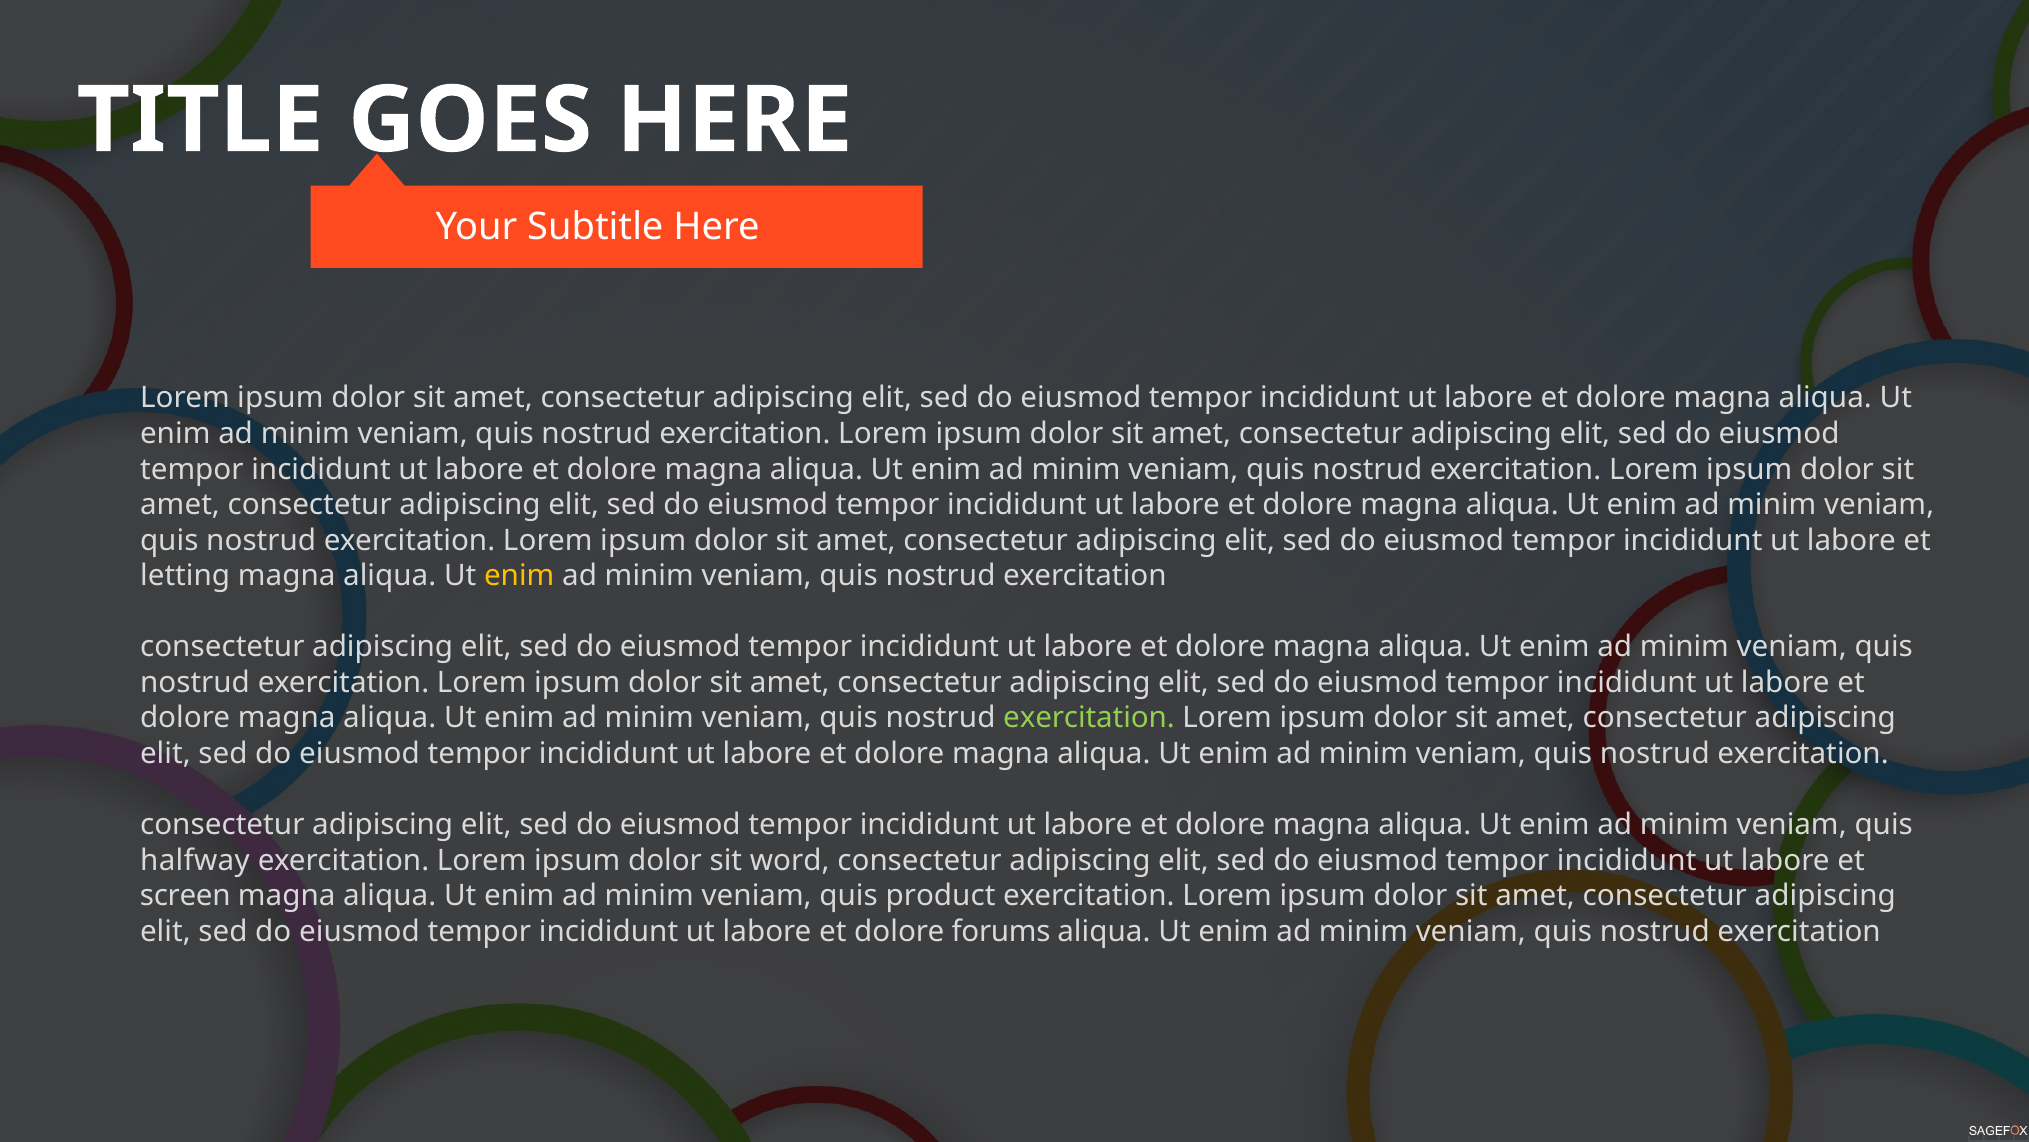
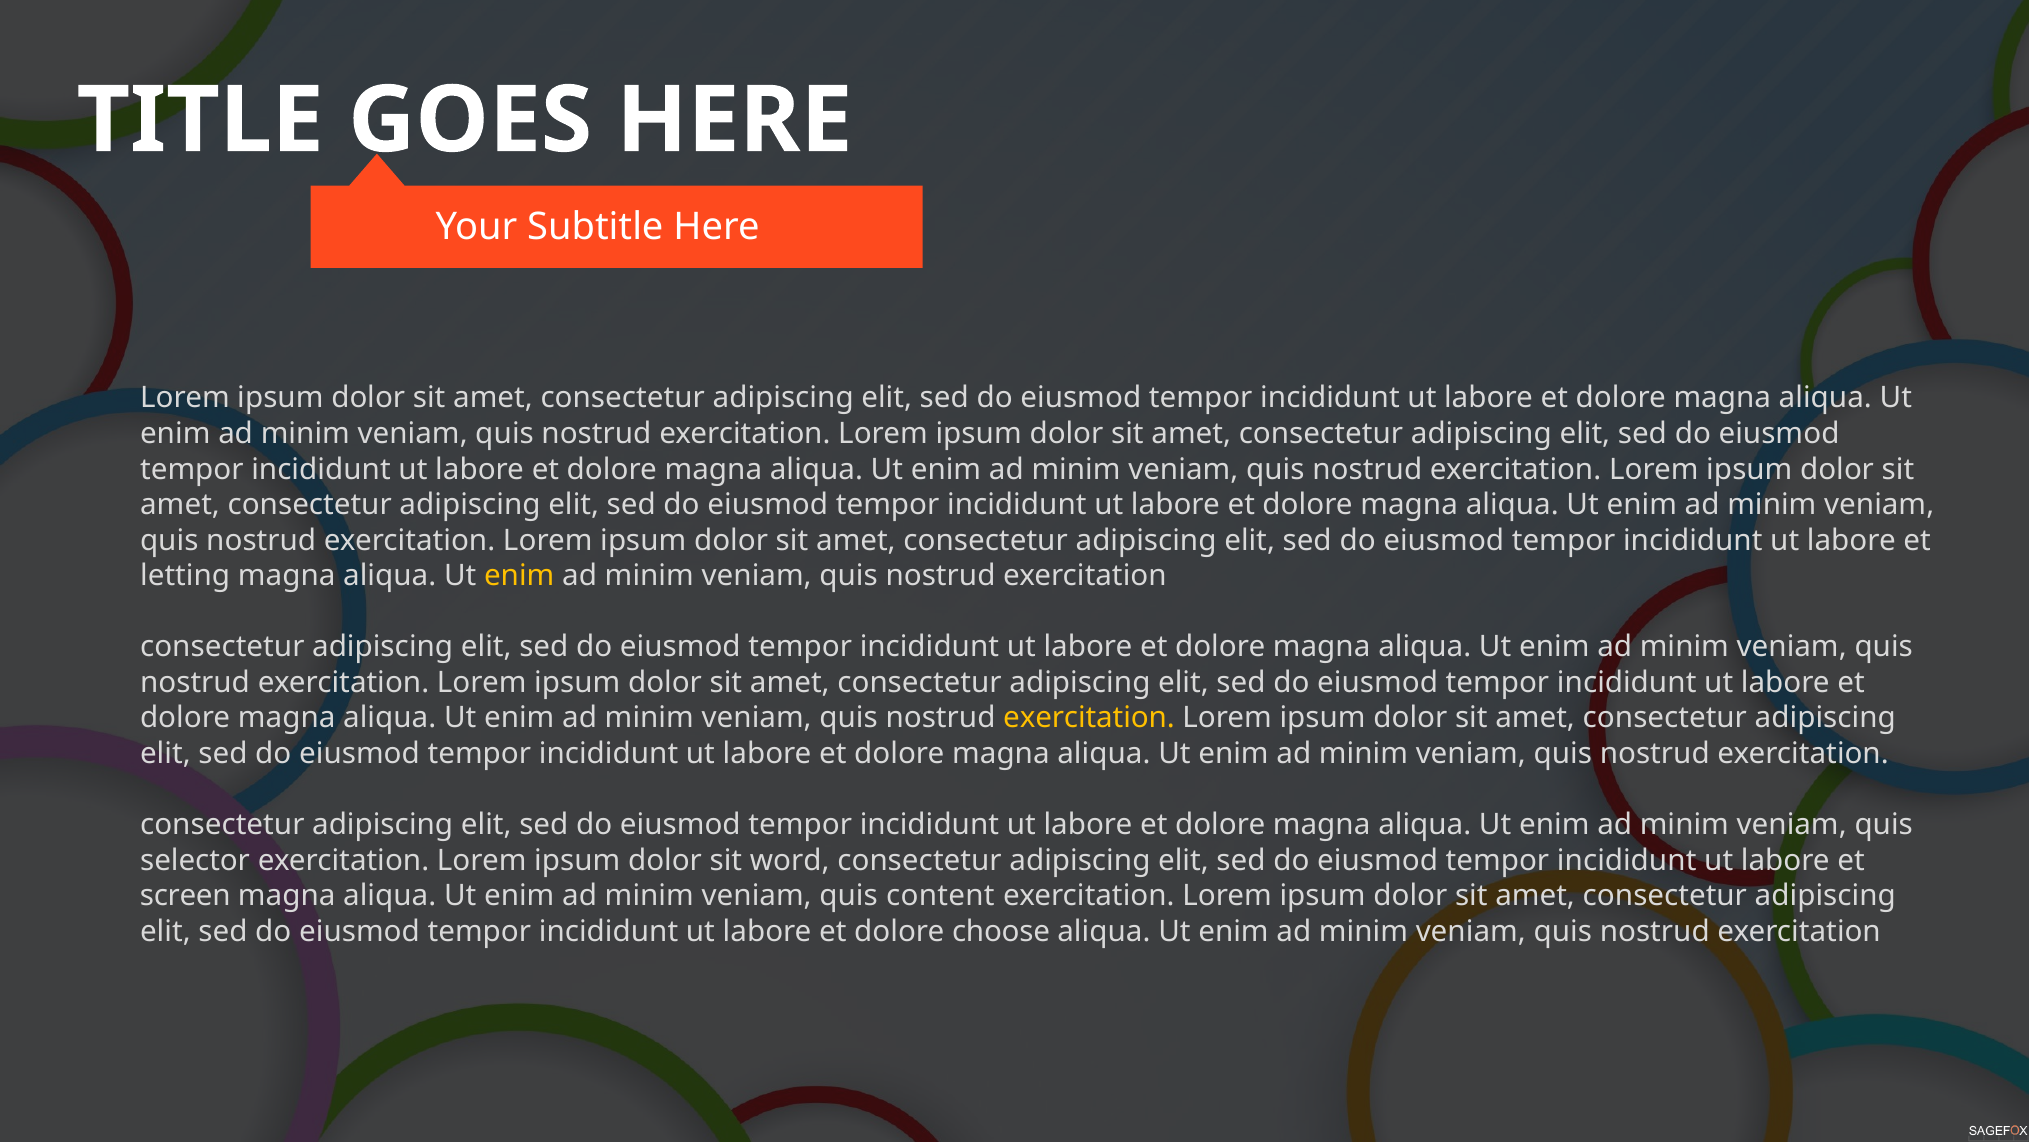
exercitation at (1089, 718) colour: light green -> yellow
halfway: halfway -> selector
product: product -> content
forums: forums -> choose
